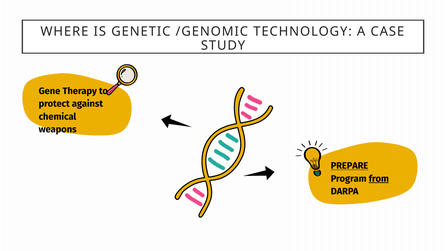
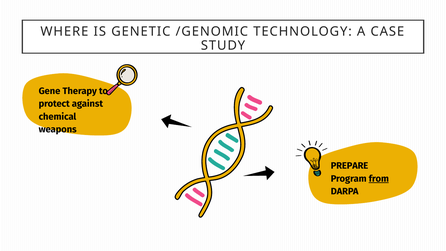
PREPARE underline: present -> none
